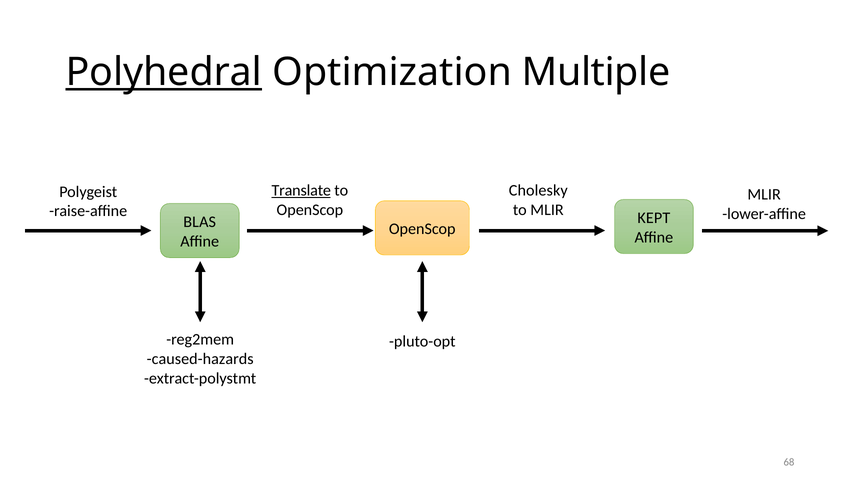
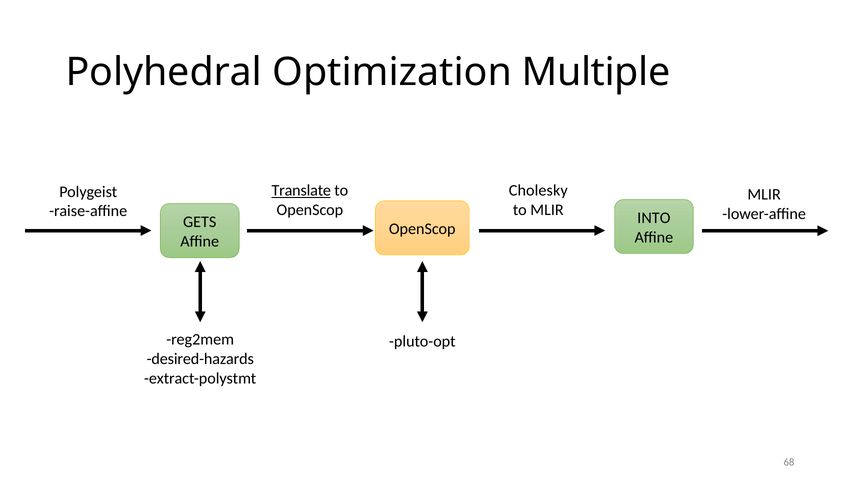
Polyhedral underline: present -> none
KEPT: KEPT -> INTO
BLAS: BLAS -> GETS
caused-hazards: caused-hazards -> desired-hazards
